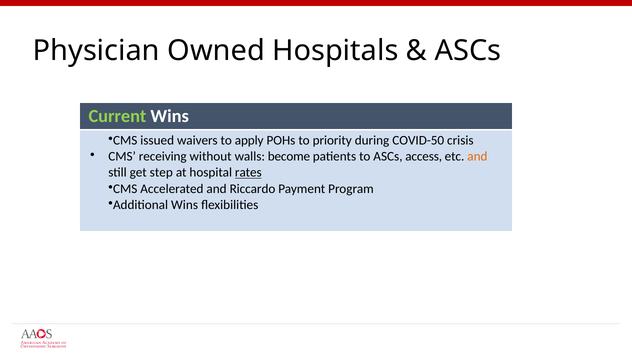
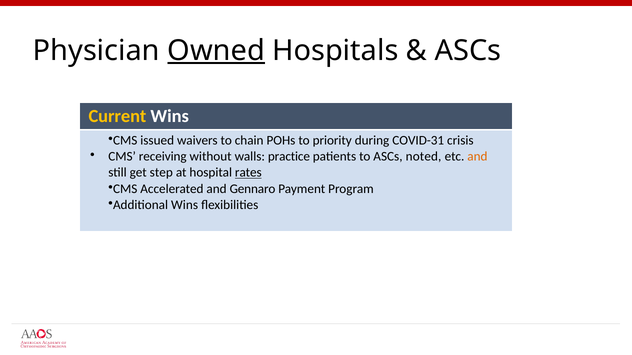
Owned underline: none -> present
Current colour: light green -> yellow
apply: apply -> chain
COVID-50: COVID-50 -> COVID-31
become: become -> practice
access: access -> noted
Riccardo: Riccardo -> Gennaro
